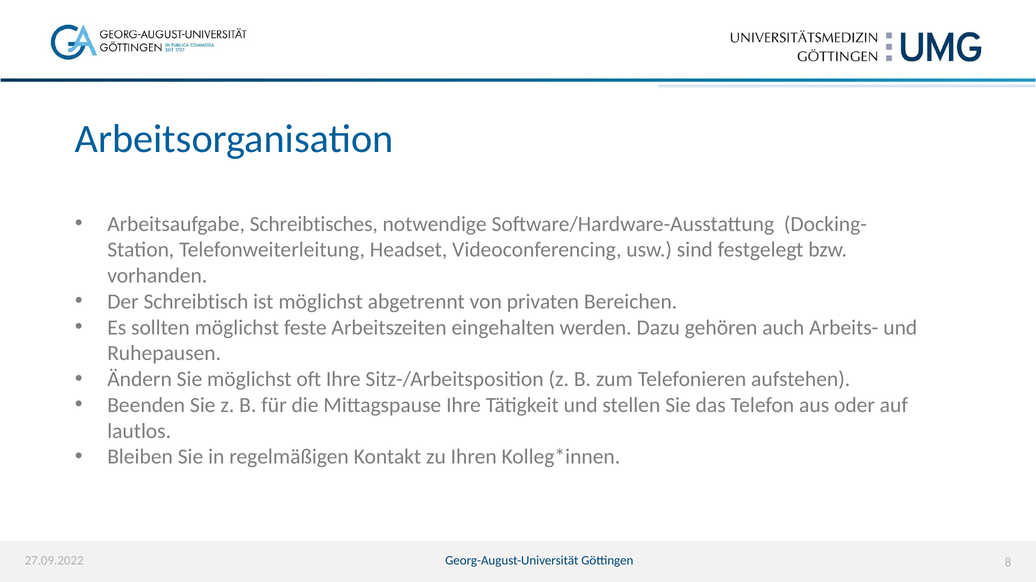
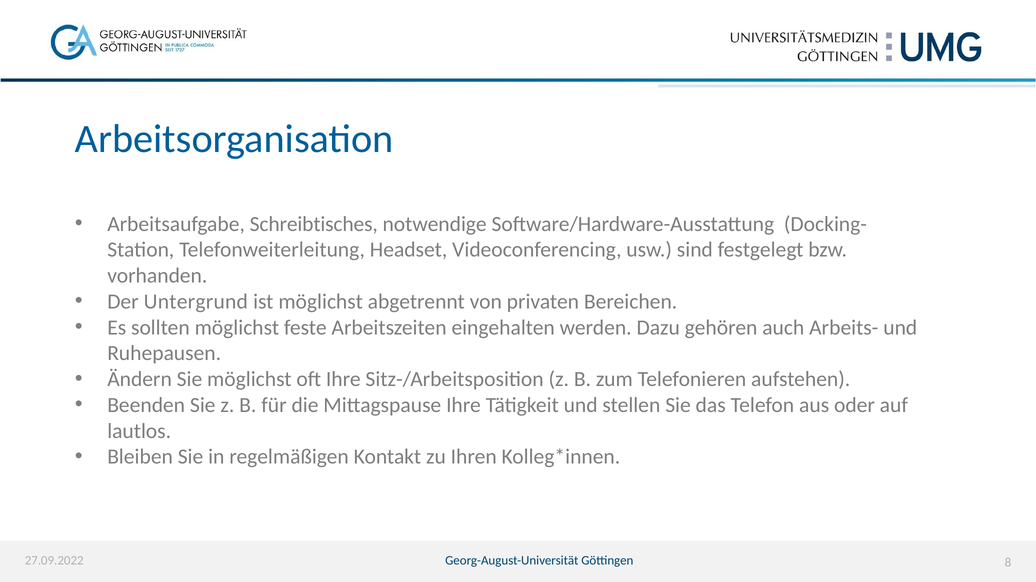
Schreibtisch: Schreibtisch -> Untergrund
